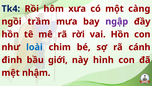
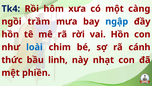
ngập colour: purple -> blue
đinh: đinh -> thức
giới: giới -> linh
hình: hình -> nhạt
nhậm: nhậm -> phiền
